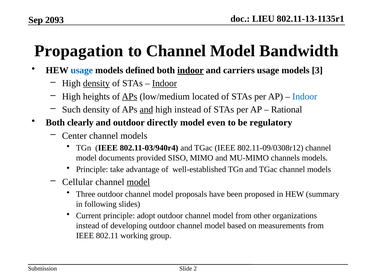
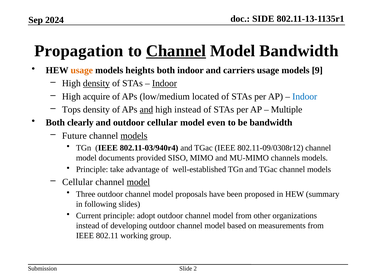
LIEU: LIEU -> SIDE
2093: 2093 -> 2024
Channel at (176, 51) underline: none -> present
usage at (82, 70) colour: blue -> orange
defined: defined -> heights
indoor at (190, 70) underline: present -> none
3: 3 -> 9
heights: heights -> acquire
APs at (130, 96) underline: present -> none
Such: Such -> Tops
Rational: Rational -> Multiple
outdoor directly: directly -> cellular
be regulatory: regulatory -> bandwidth
Center: Center -> Future
models at (134, 136) underline: none -> present
